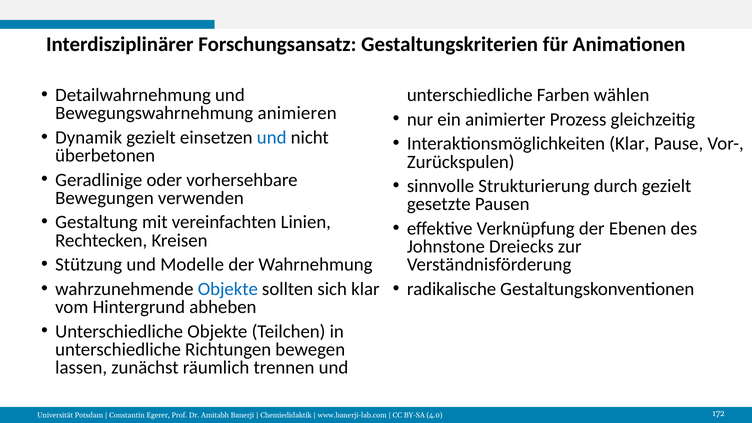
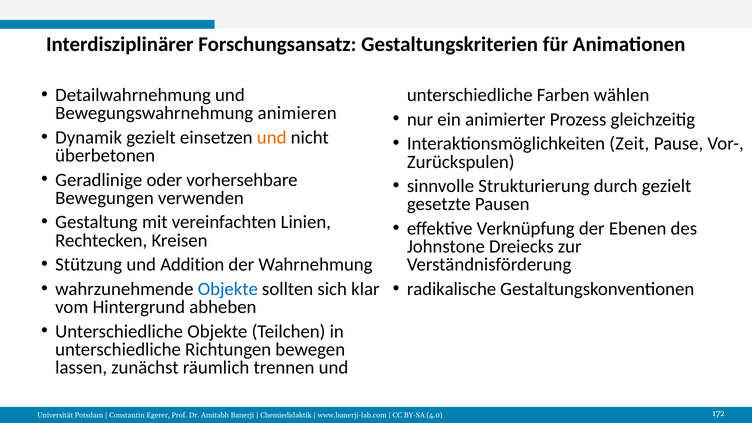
und at (272, 137) colour: blue -> orange
Interaktionsmöglichkeiten Klar: Klar -> Zeit
Modelle: Modelle -> Addition
